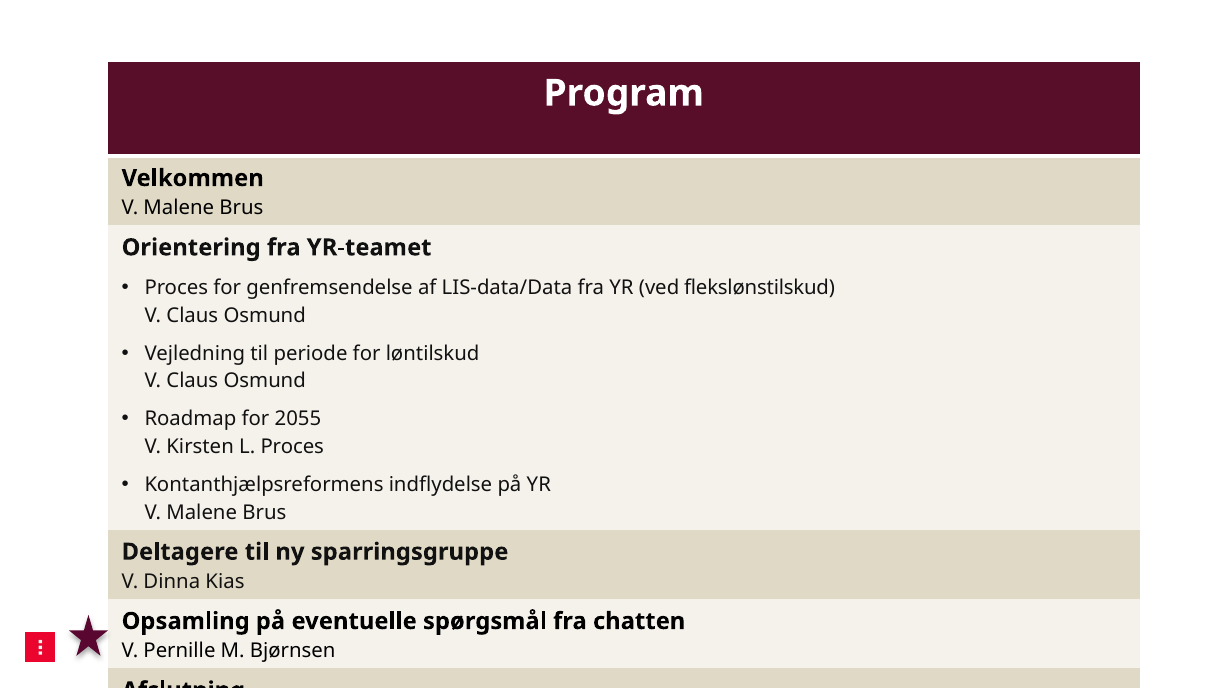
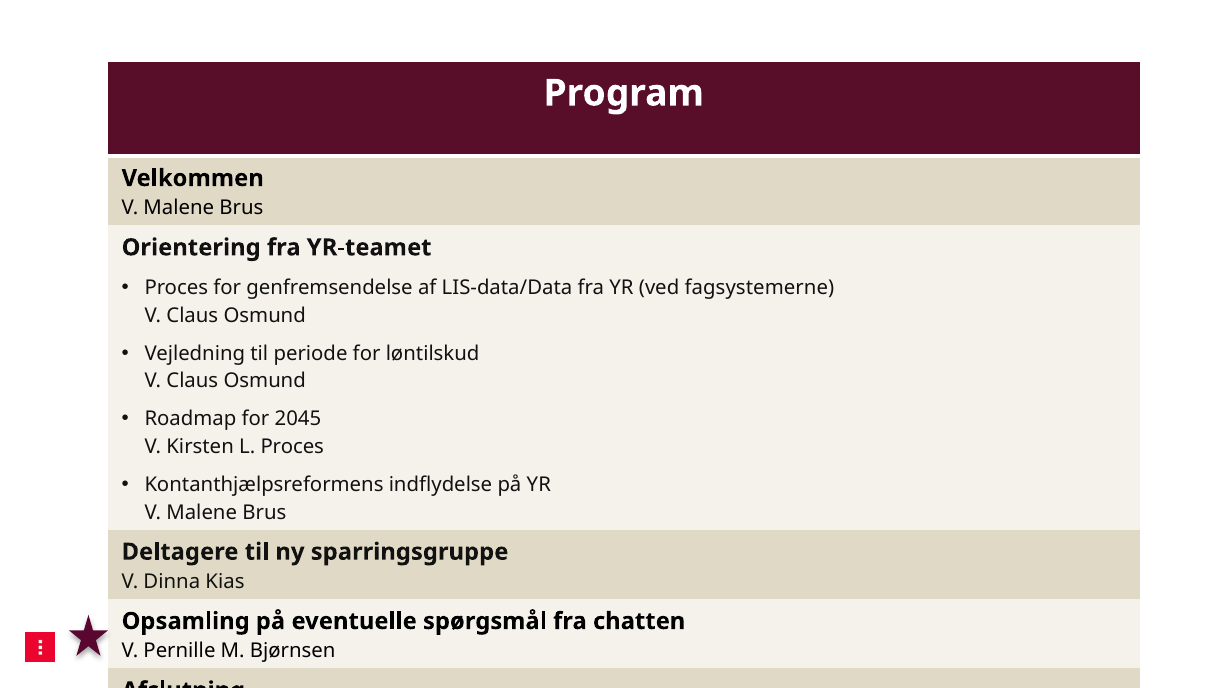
flekslønstilskud: flekslønstilskud -> fagsystemerne
2055: 2055 -> 2045
